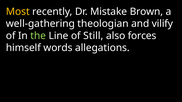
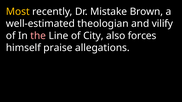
well-gathering: well-gathering -> well-estimated
the colour: light green -> pink
Still: Still -> City
words: words -> praise
